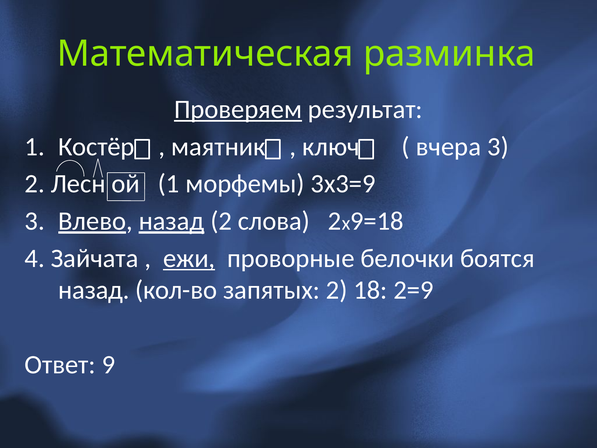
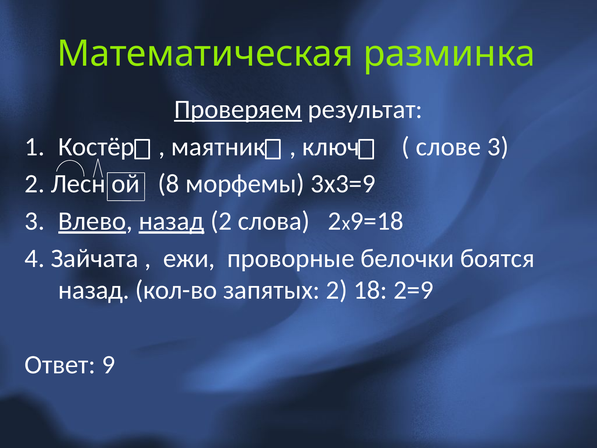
вчера: вчера -> слове
ой 1: 1 -> 8
ежи underline: present -> none
